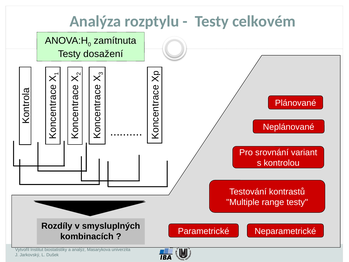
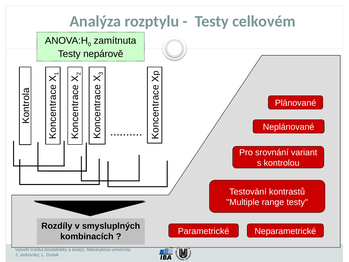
dosažení: dosažení -> nepárově
